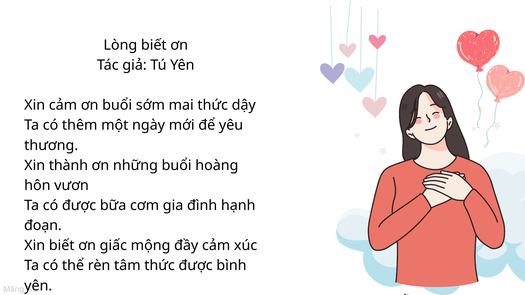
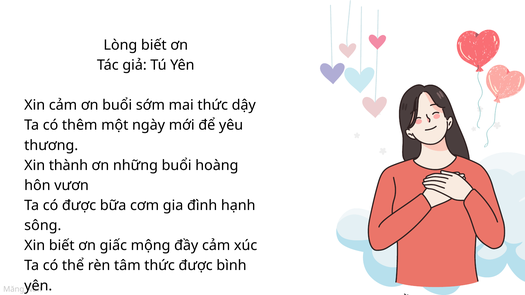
đoạn: đoạn -> sông
